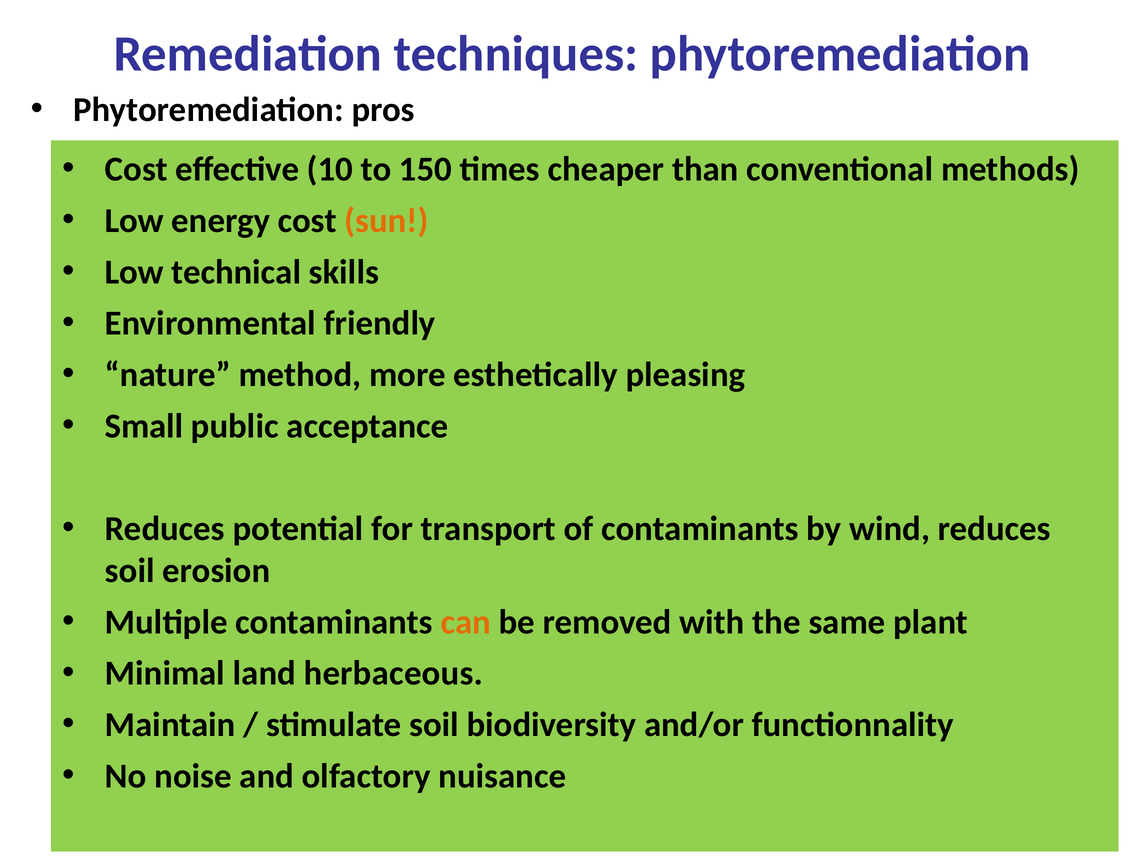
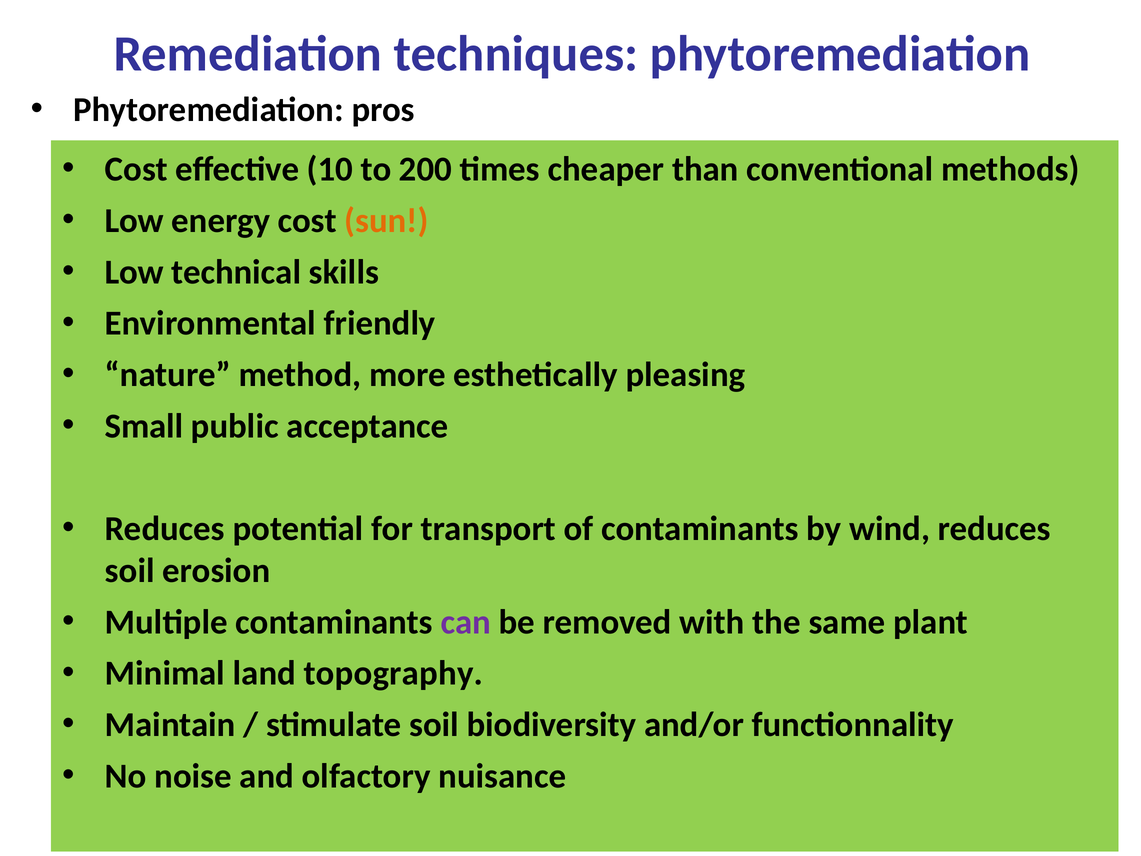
150: 150 -> 200
can colour: orange -> purple
herbaceous: herbaceous -> topography
